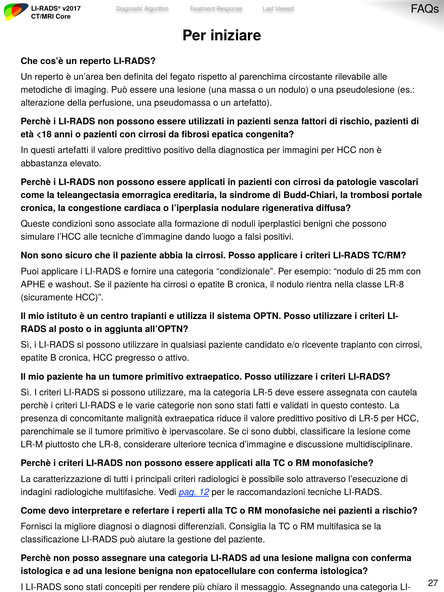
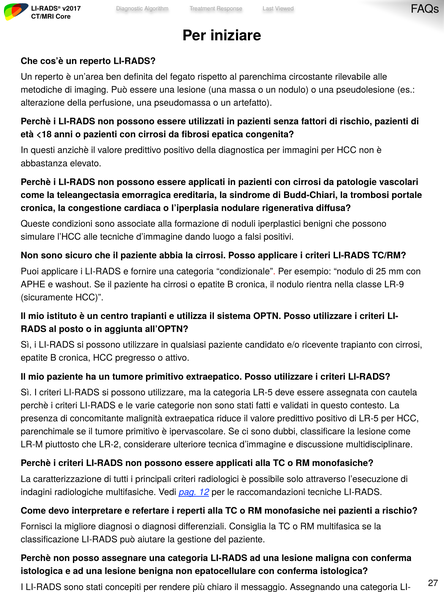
artefatti: artefatti -> anzichè
classe LR-8: LR-8 -> LR-9
che LR-8: LR-8 -> LR-2
